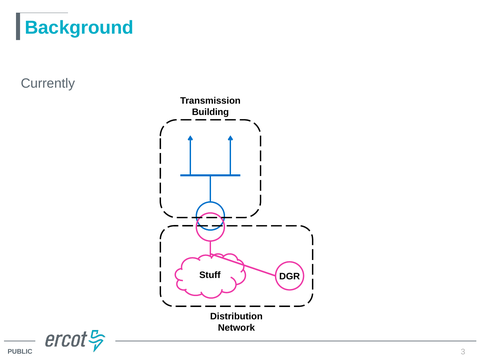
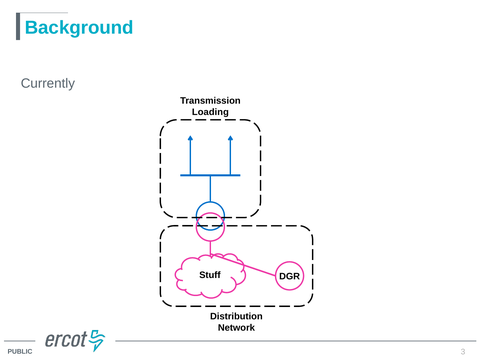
Building: Building -> Loading
